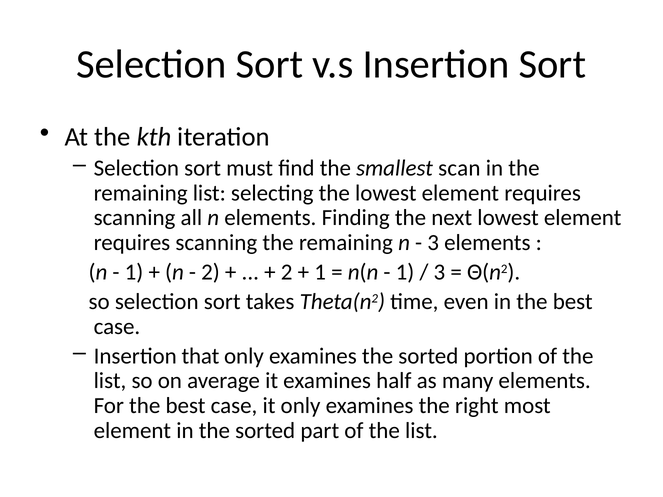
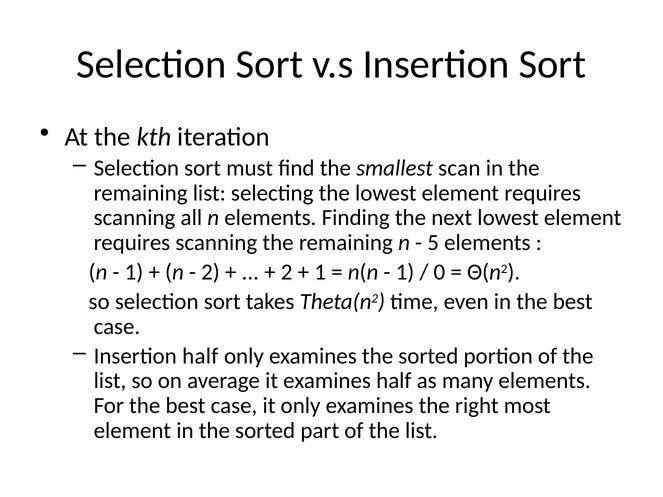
3 at (433, 243): 3 -> 5
3 at (439, 272): 3 -> 0
Insertion that: that -> half
